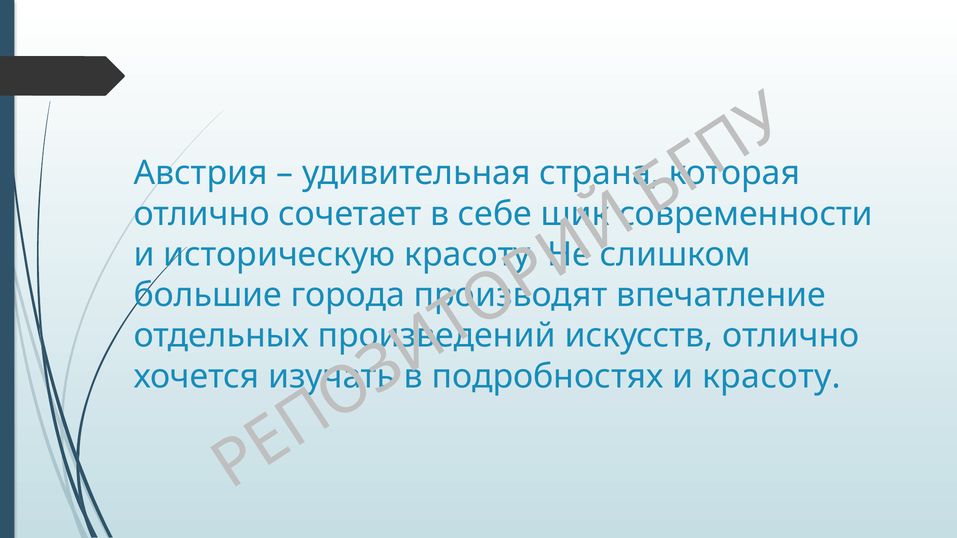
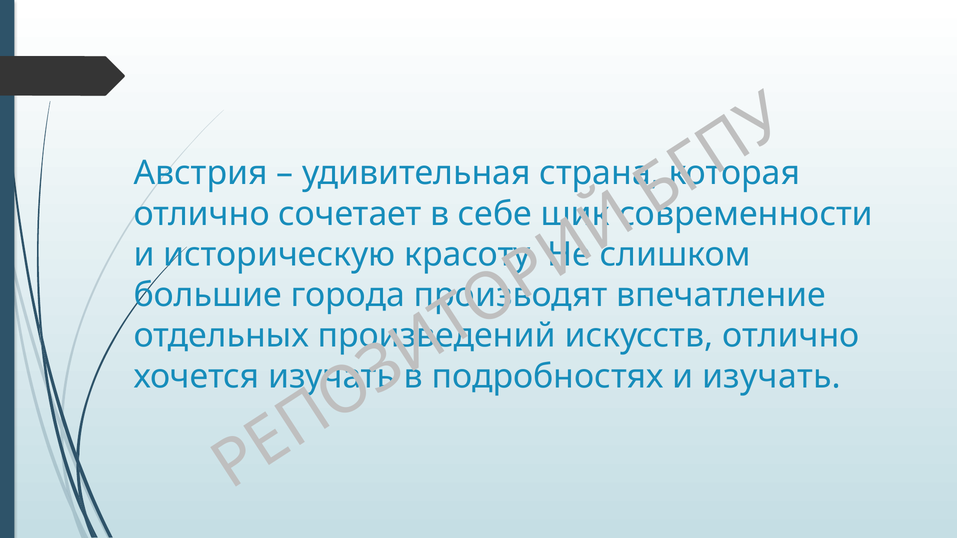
и красоту: красоту -> изучать
